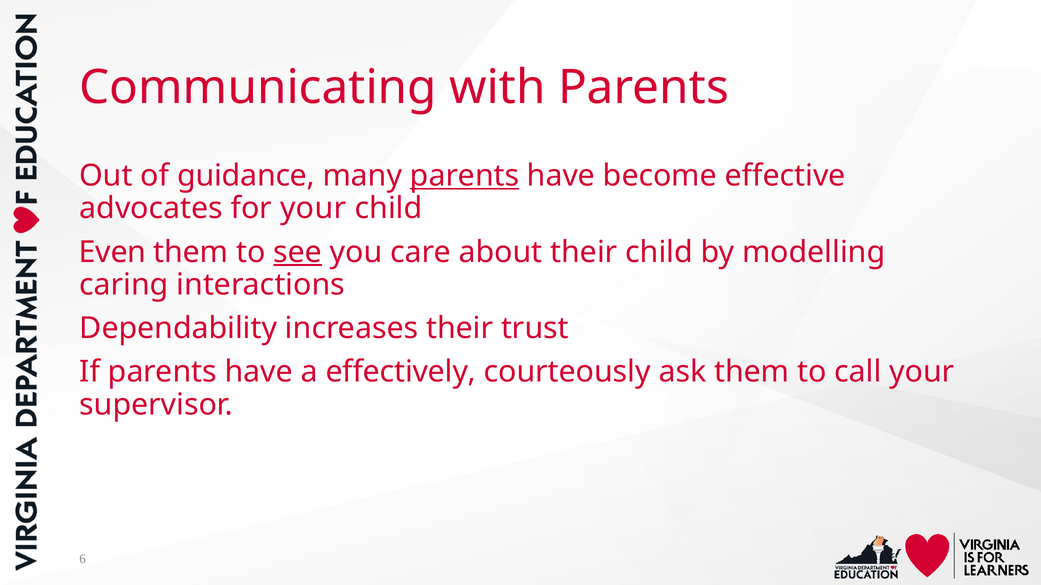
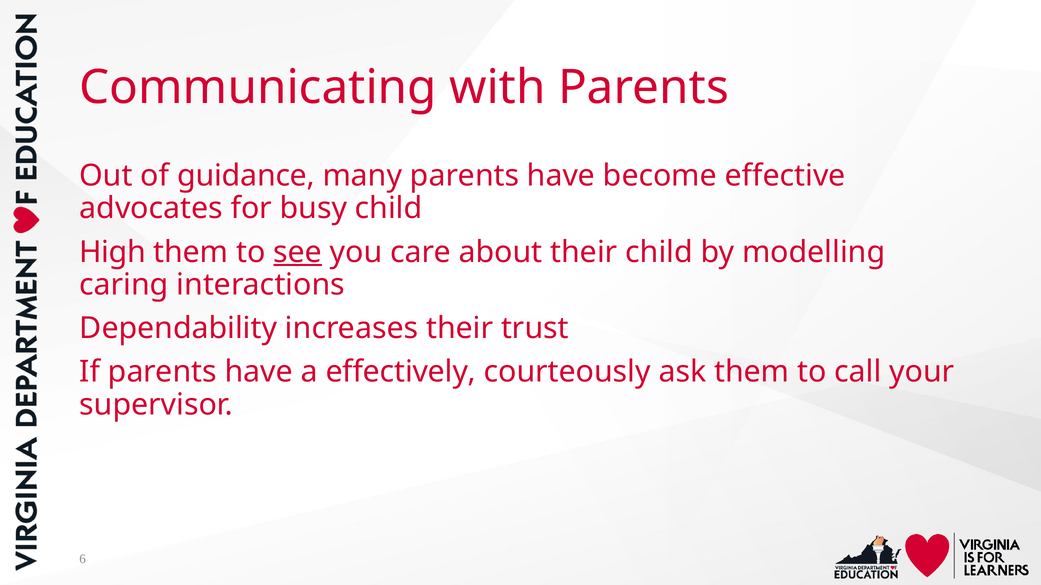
parents at (465, 176) underline: present -> none
for your: your -> busy
Even: Even -> High
